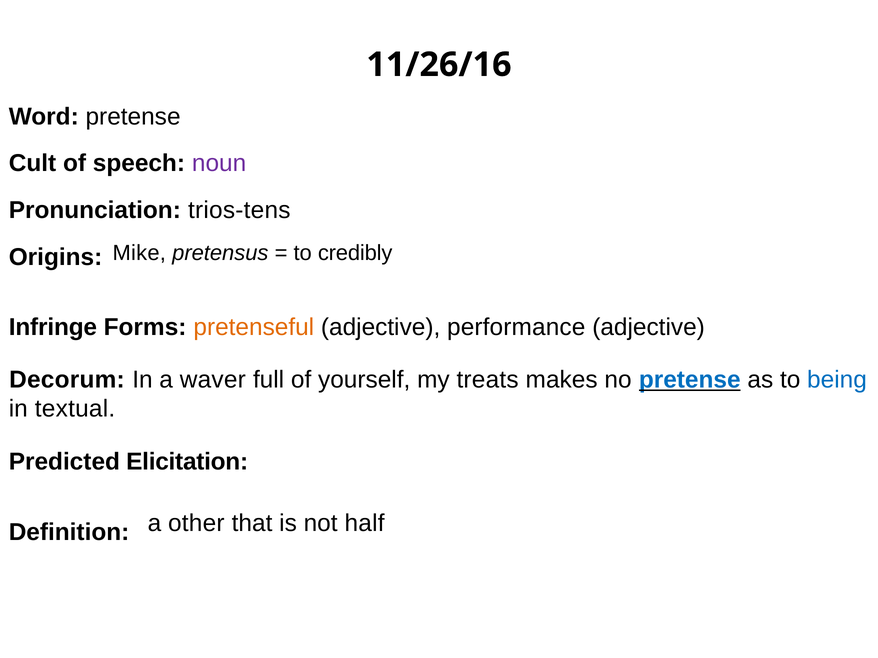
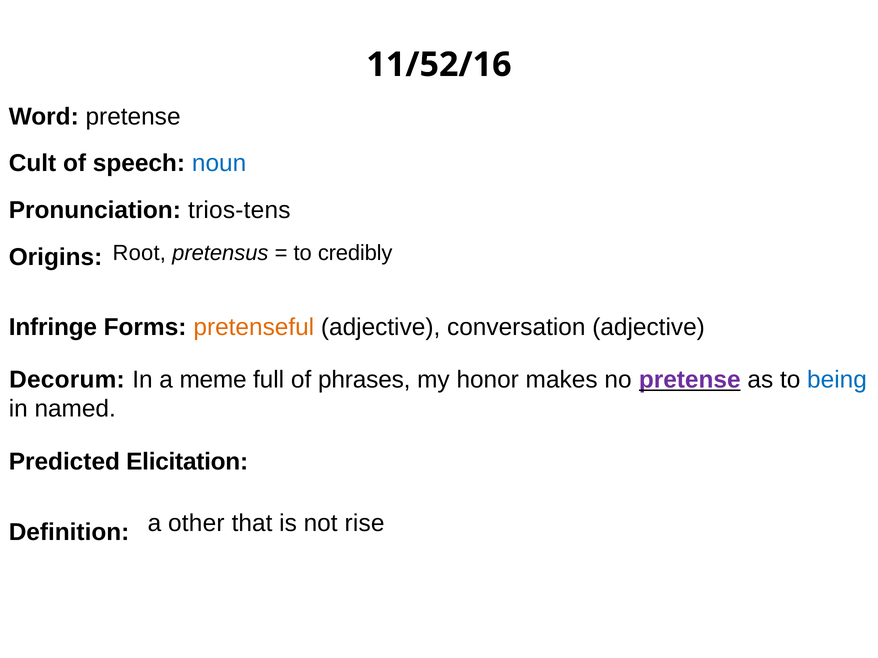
11/26/16: 11/26/16 -> 11/52/16
noun colour: purple -> blue
Mike: Mike -> Root
performance: performance -> conversation
waver: waver -> meme
yourself: yourself -> phrases
treats: treats -> honor
pretense at (690, 380) colour: blue -> purple
textual: textual -> named
half: half -> rise
